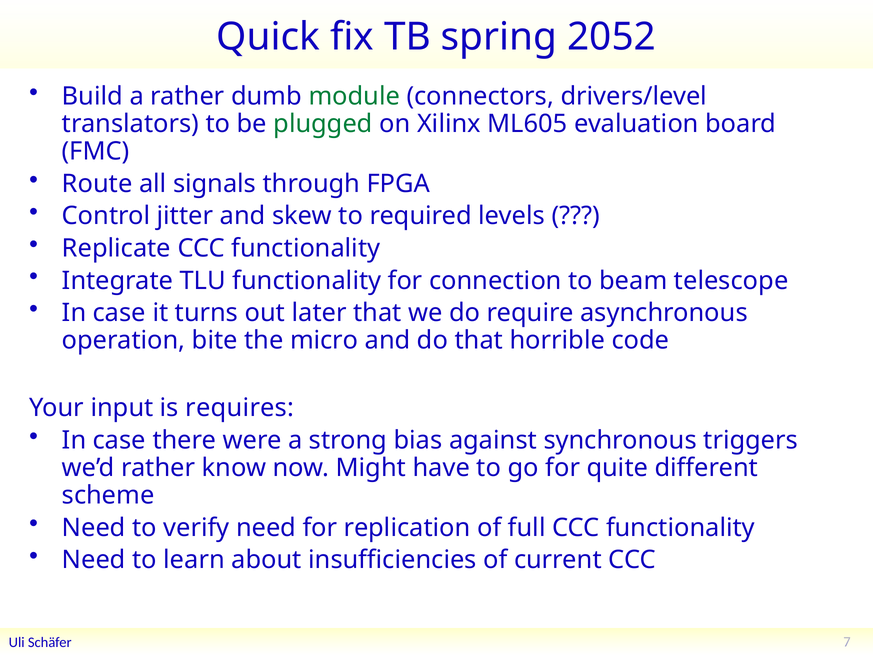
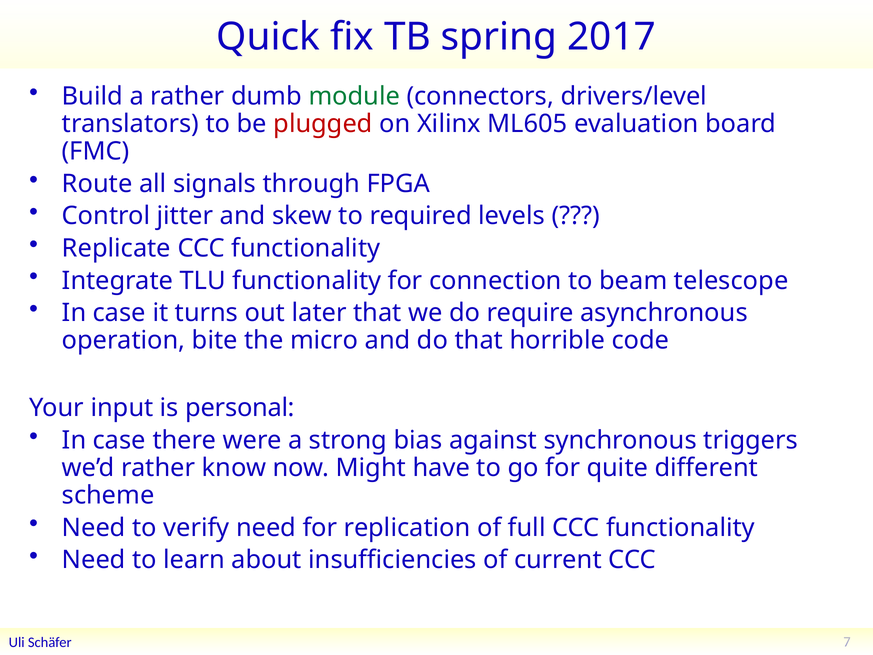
2052: 2052 -> 2017
plugged colour: green -> red
requires: requires -> personal
